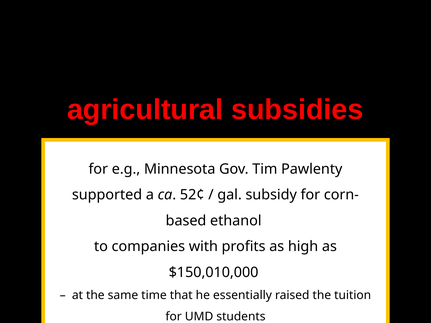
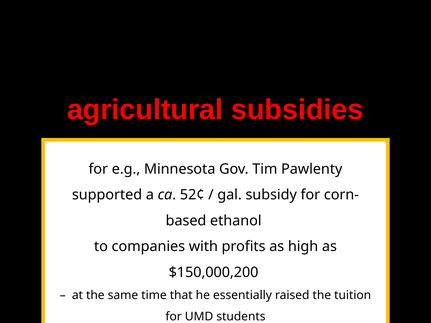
$150,010,000: $150,010,000 -> $150,000,200
